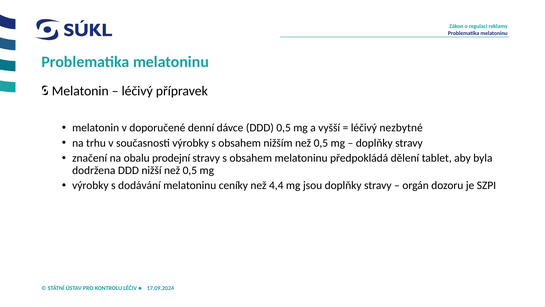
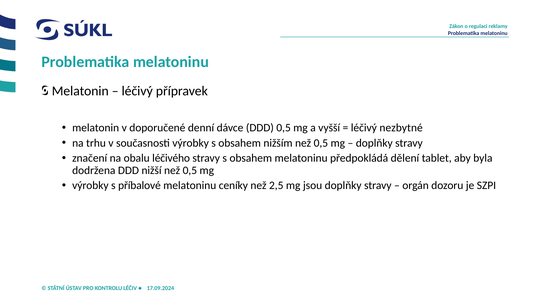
prodejní: prodejní -> léčivého
dodávání: dodávání -> příbalové
4,4: 4,4 -> 2,5
